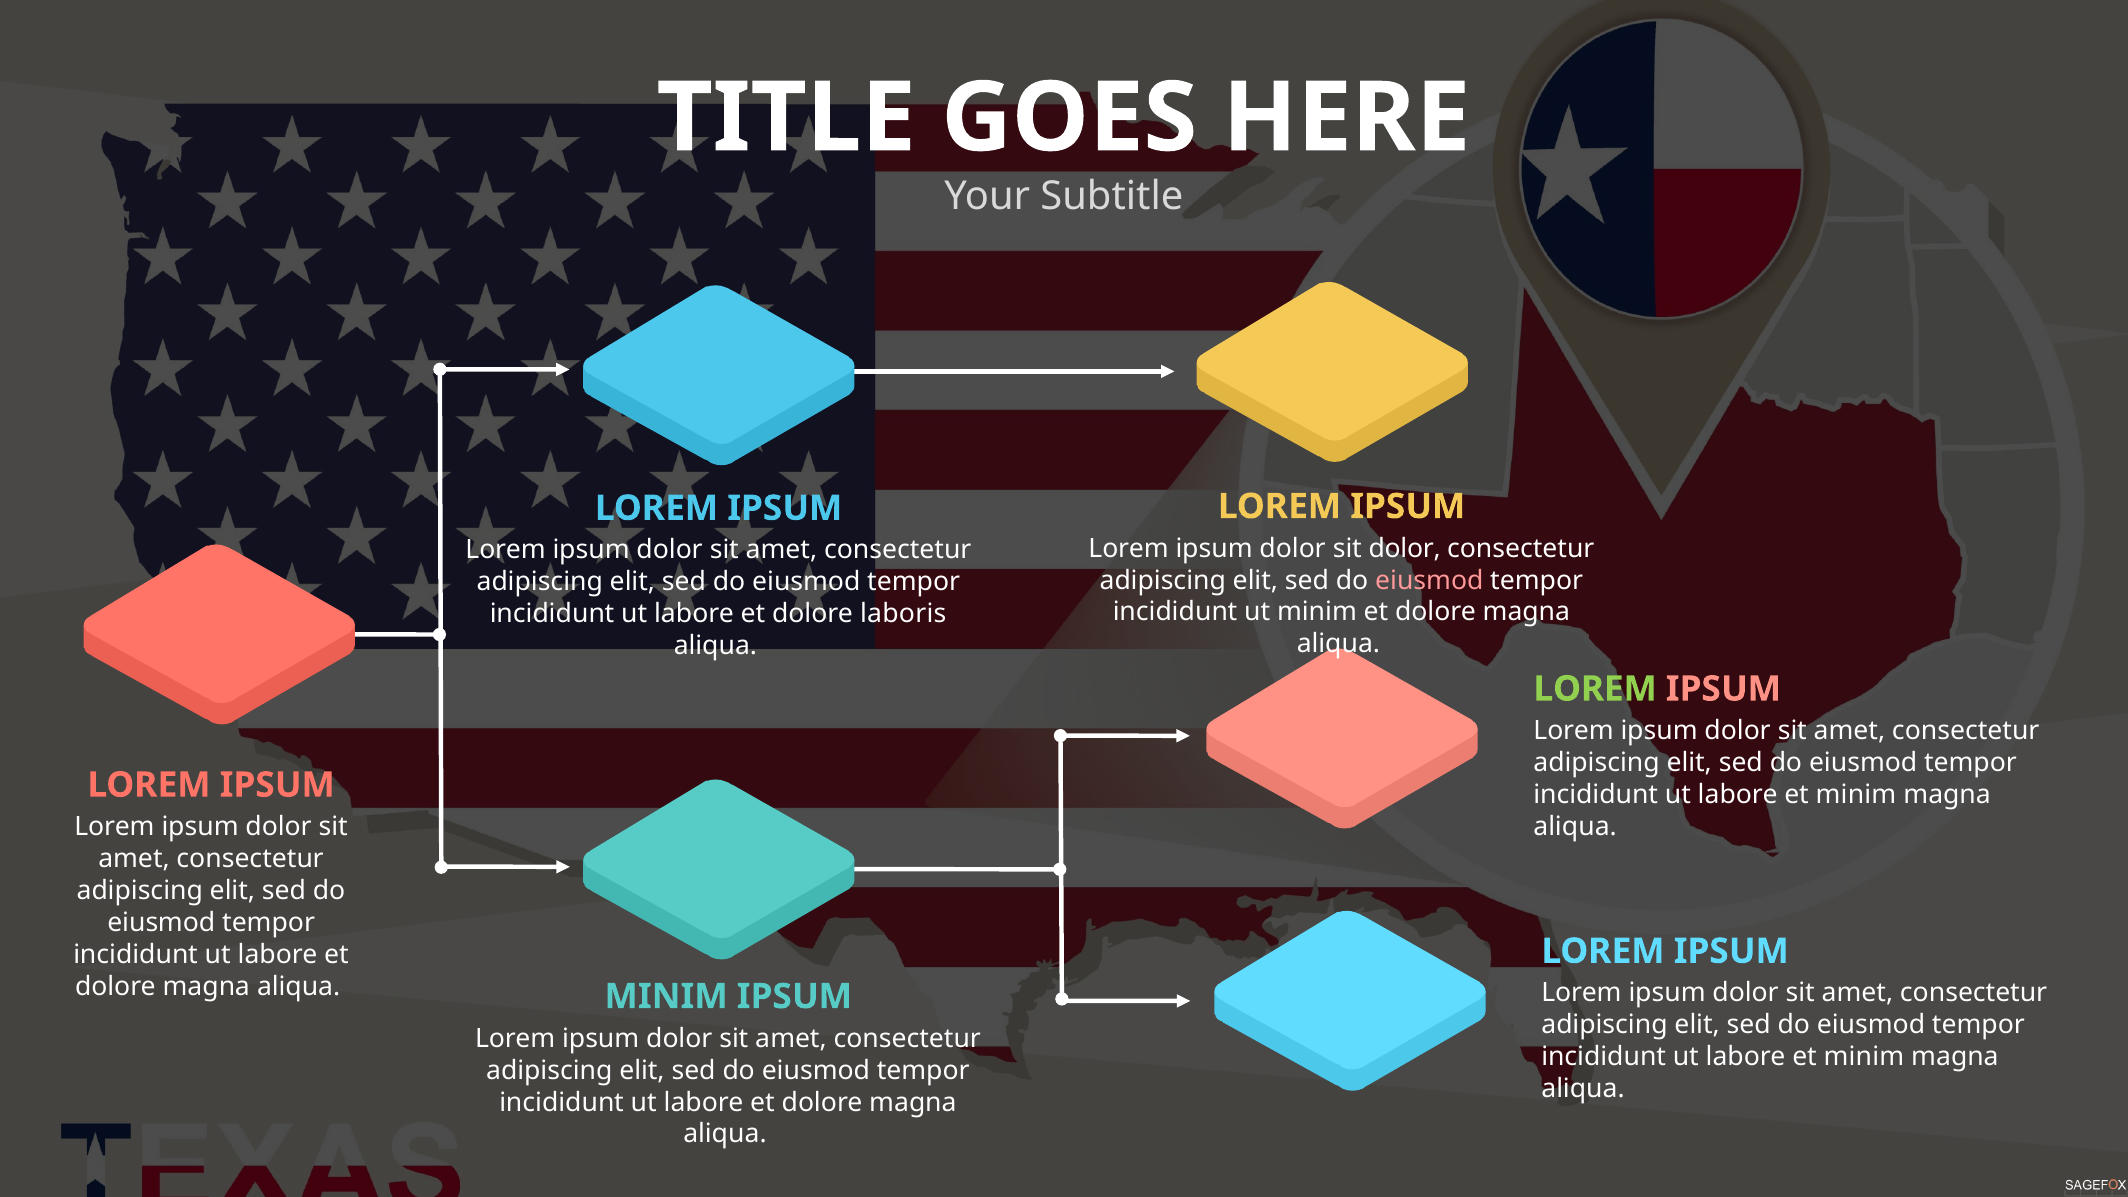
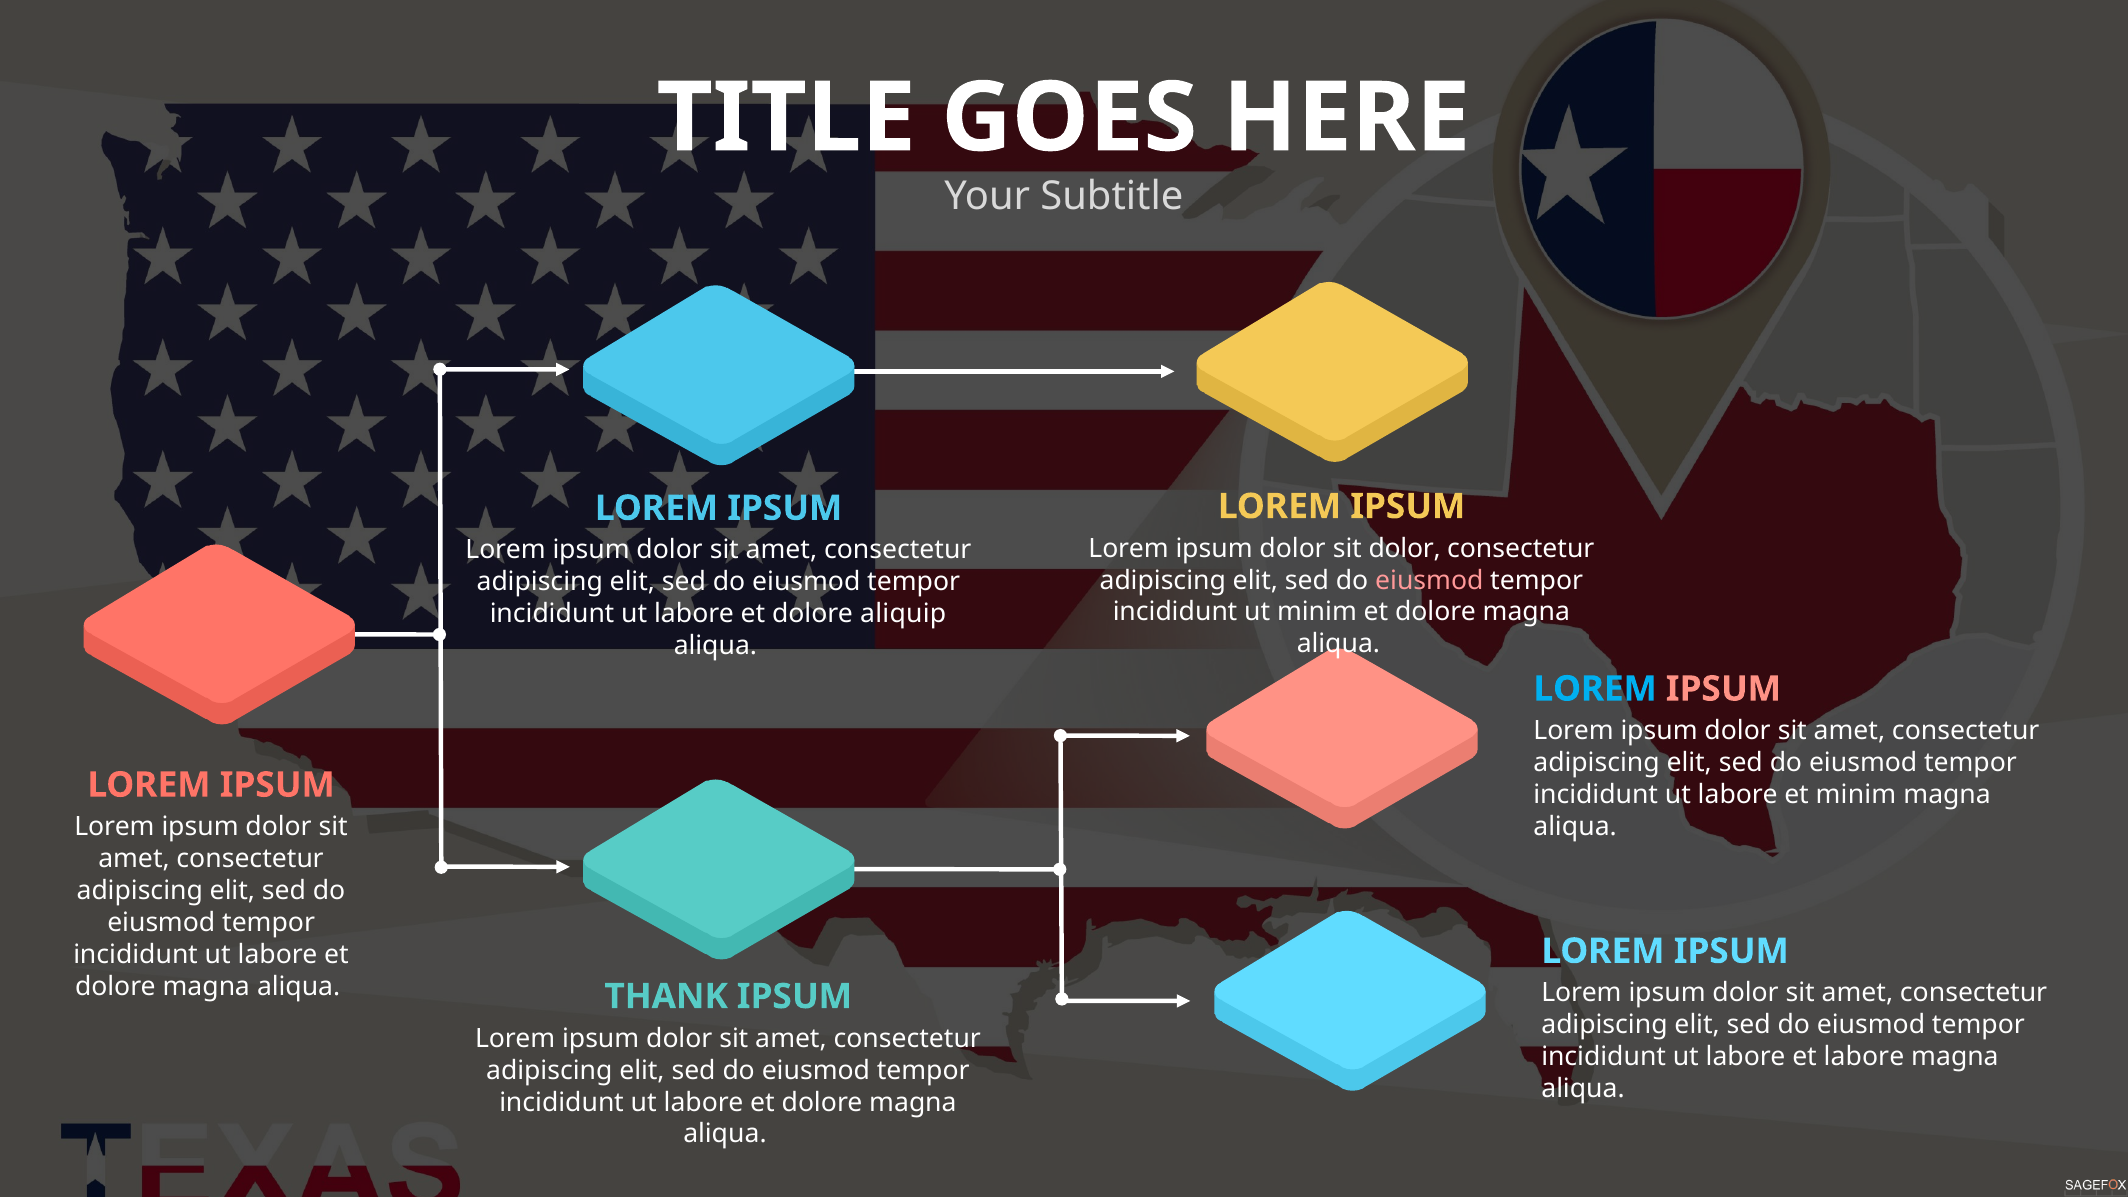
laboris: laboris -> aliquip
LOREM at (1595, 689) colour: light green -> light blue
MINIM at (666, 996): MINIM -> THANK
minim at (1864, 1057): minim -> labore
